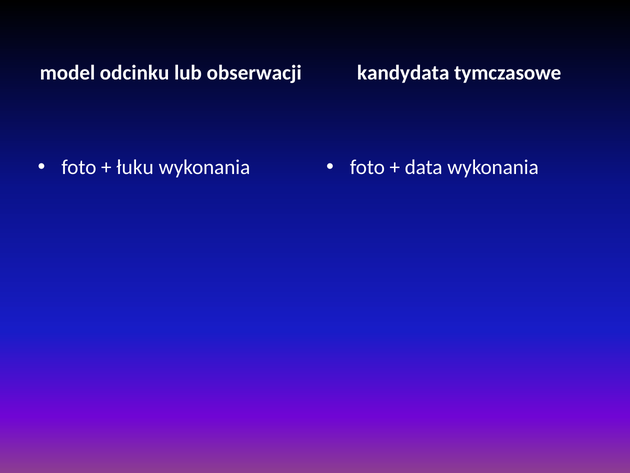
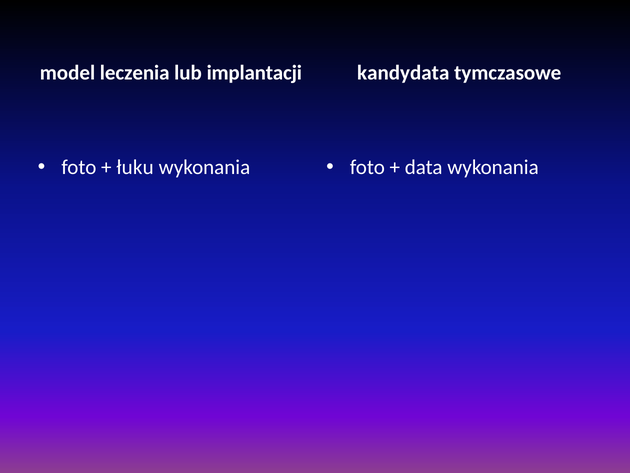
odcinku: odcinku -> leczenia
obserwacji: obserwacji -> implantacji
